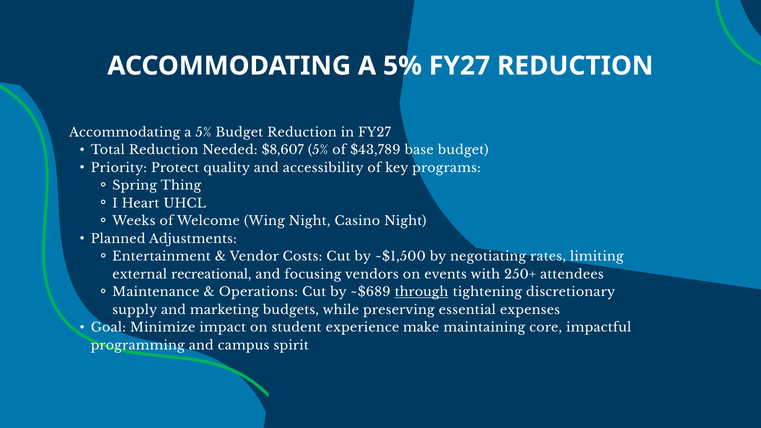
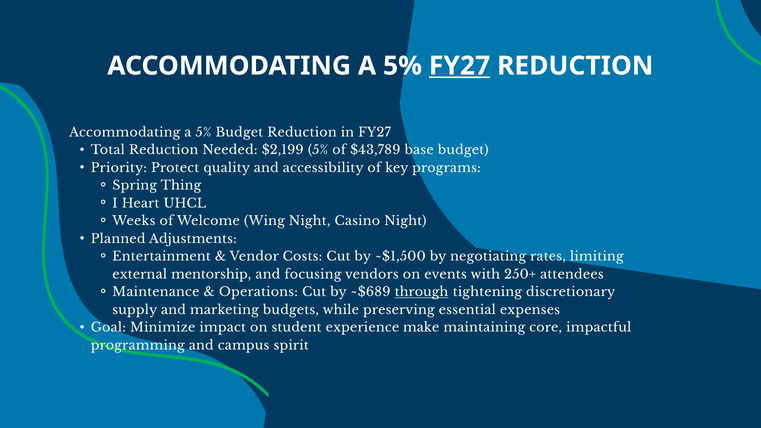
FY27 at (459, 66) underline: none -> present
$8,607: $8,607 -> $2,199
recreational: recreational -> mentorship
